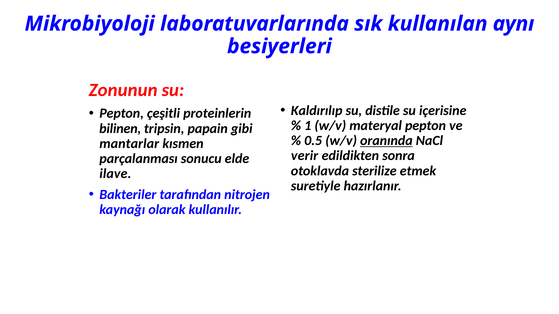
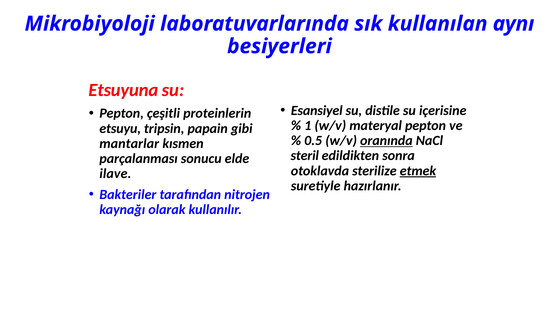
Zonunun: Zonunun -> Etsuyuna
Kaldırılıp: Kaldırılıp -> Esansiyel
bilinen: bilinen -> etsuyu
verir: verir -> steril
etmek underline: none -> present
